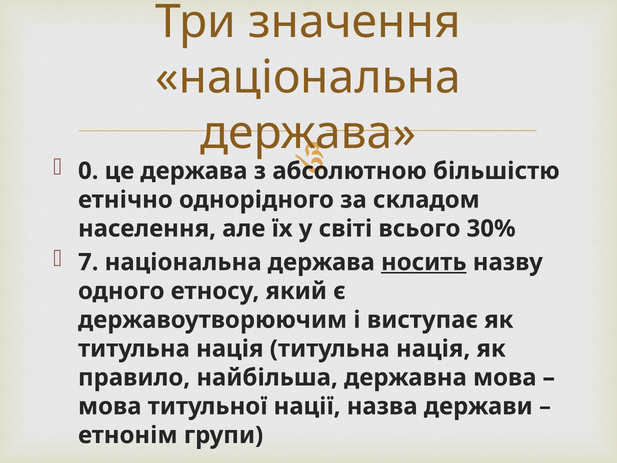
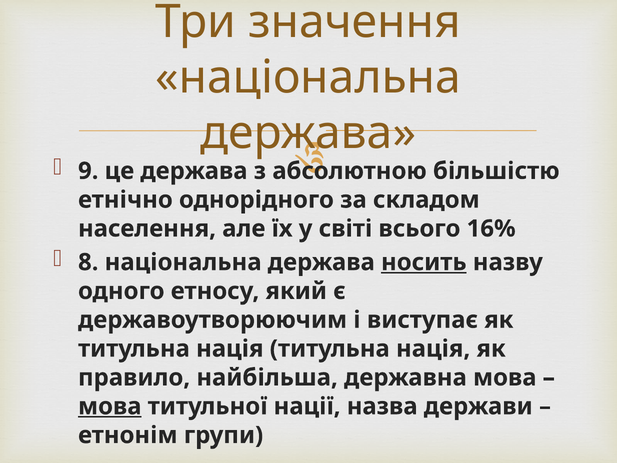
0: 0 -> 9
30%: 30% -> 16%
7: 7 -> 8
мова at (110, 406) underline: none -> present
